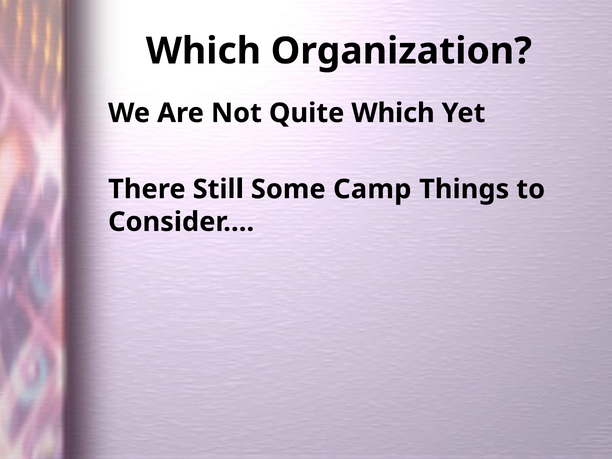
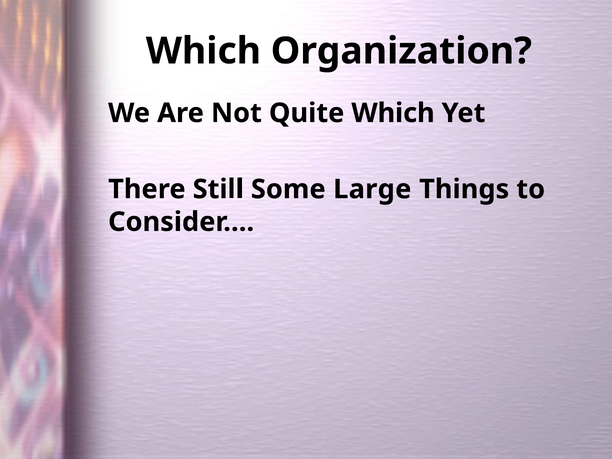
Camp: Camp -> Large
